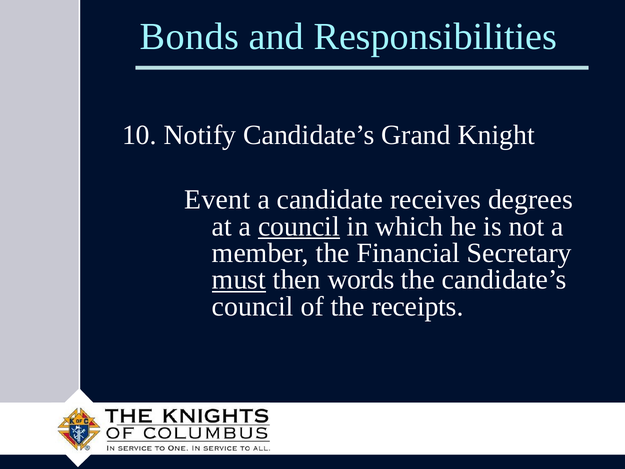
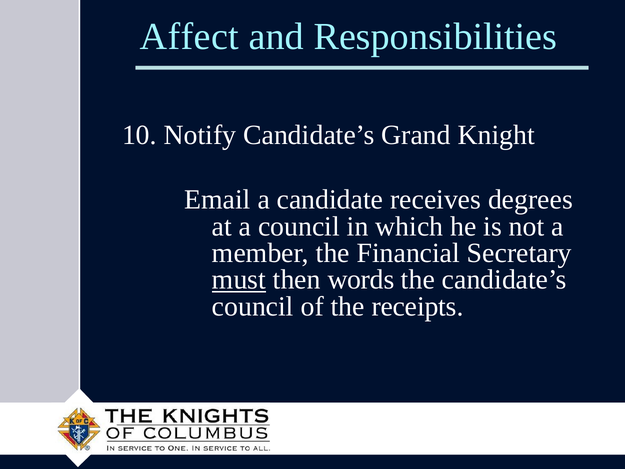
Bonds: Bonds -> Affect
Event: Event -> Email
council at (299, 226) underline: present -> none
